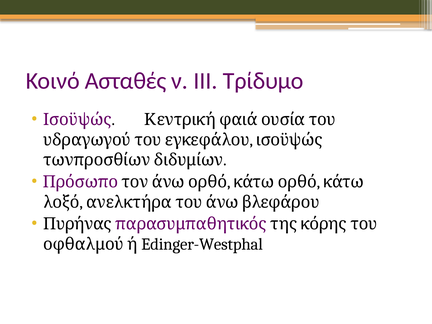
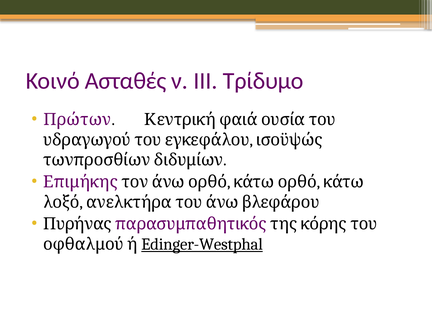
Ισοϋψώς at (77, 120): Ισοϋψώς -> Πρώτων
Πρόσωπο: Πρόσωπο -> Επιμήκης
Edinger-Westphal underline: none -> present
